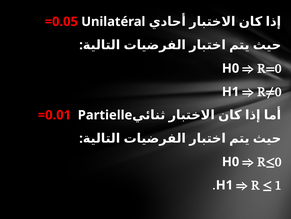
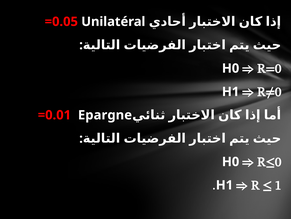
Partielle: Partielle -> Epargne
